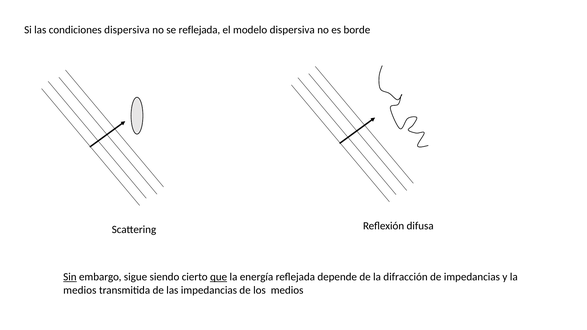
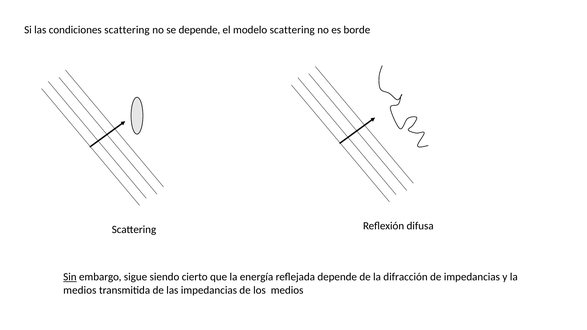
condiciones dispersiva: dispersiva -> scattering
se reflejada: reflejada -> depende
modelo dispersiva: dispersiva -> scattering
que underline: present -> none
